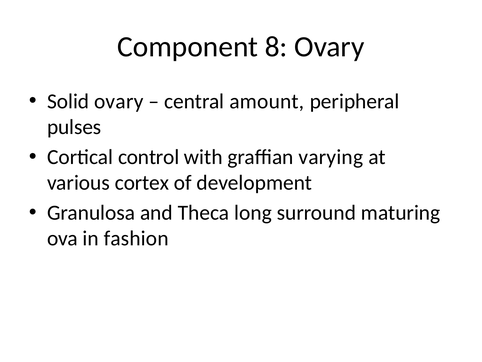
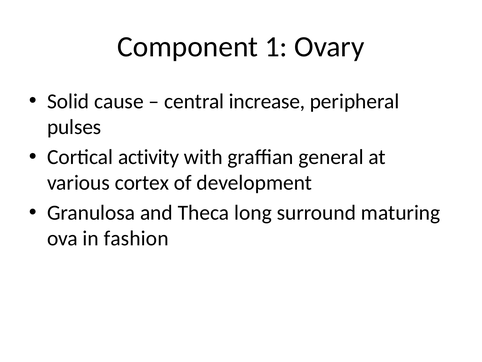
8: 8 -> 1
Solid ovary: ovary -> cause
amount: amount -> increase
control: control -> activity
varying: varying -> general
